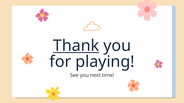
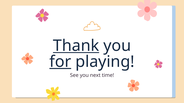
for underline: none -> present
